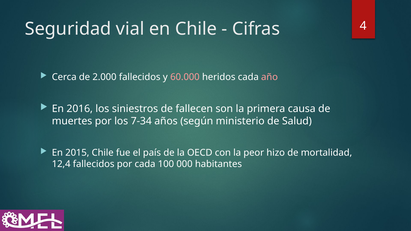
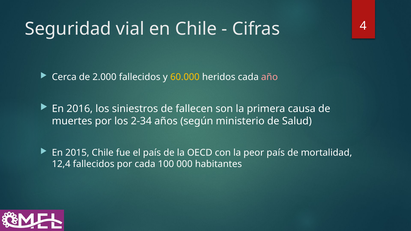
60.000 colour: pink -> yellow
7-34: 7-34 -> 2-34
peor hizo: hizo -> país
